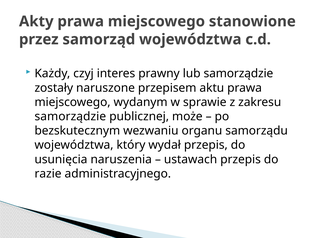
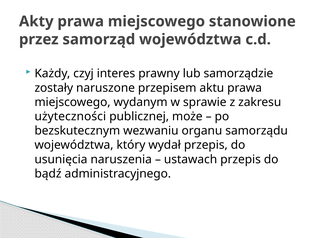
samorządzie at (70, 116): samorządzie -> użyteczności
razie: razie -> bądź
